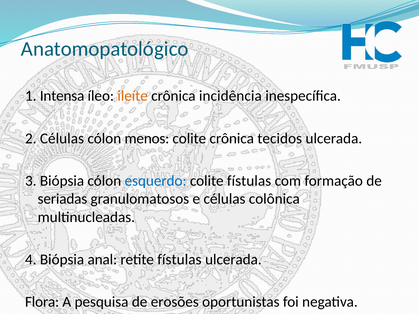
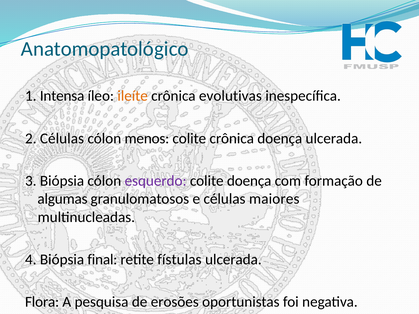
incidência: incidência -> evolutivas
crônica tecidos: tecidos -> doença
esquerdo colour: blue -> purple
colite fístulas: fístulas -> doença
seriadas: seriadas -> algumas
colônica: colônica -> maiores
anal: anal -> final
